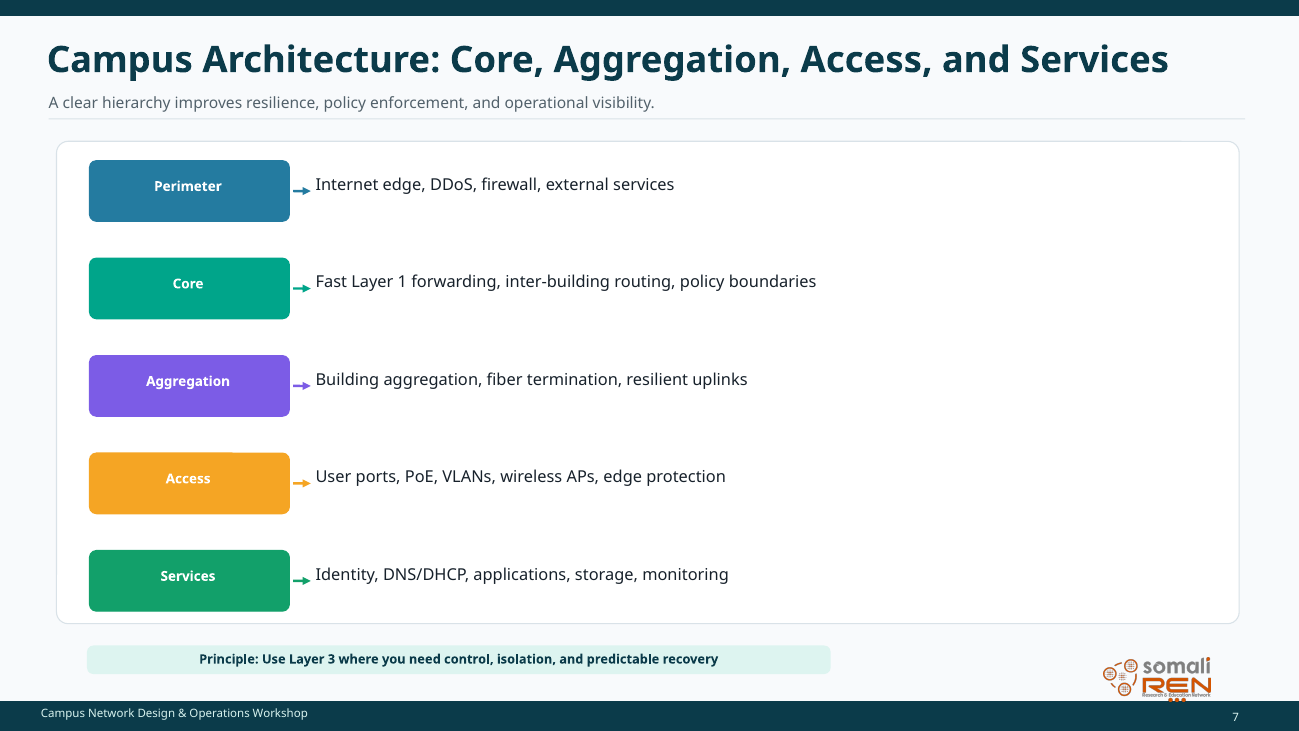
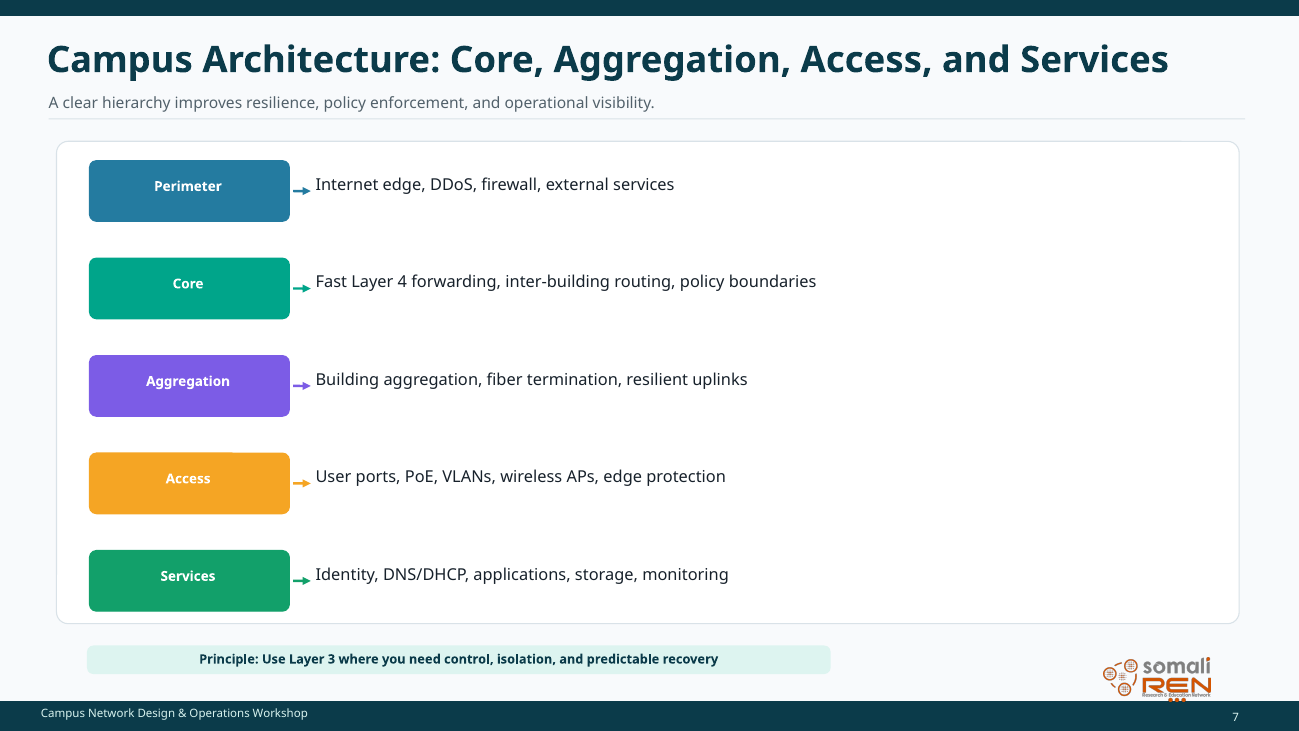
1: 1 -> 4
